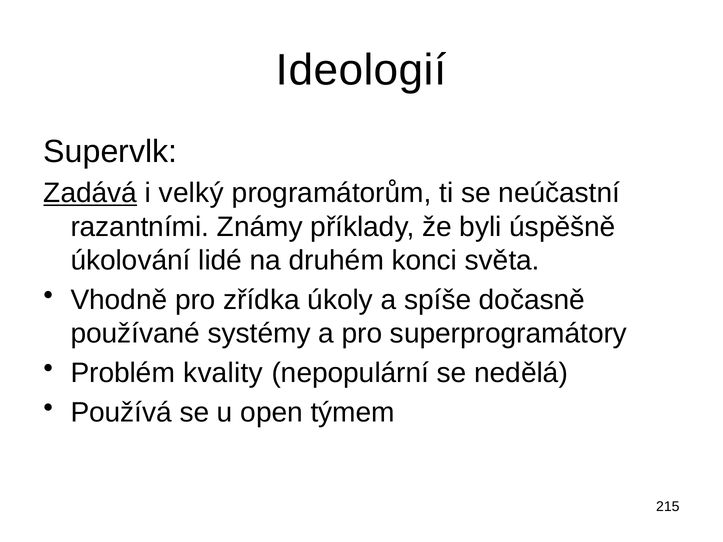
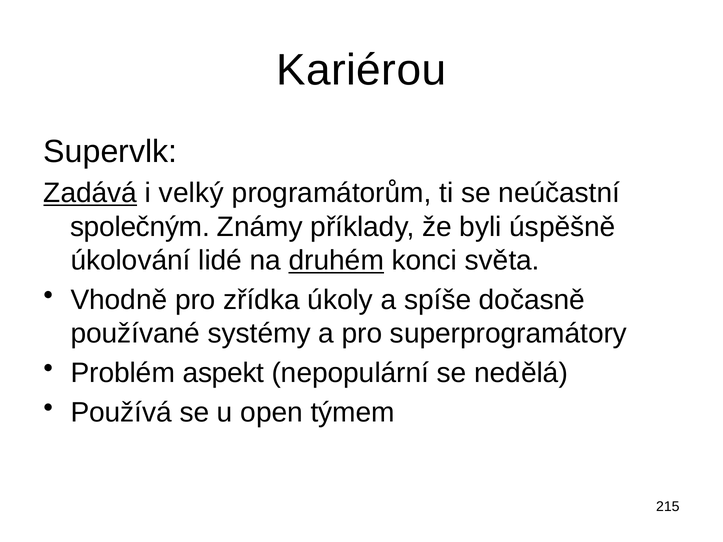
Ideologií: Ideologií -> Kariérou
razantními: razantními -> společným
druhém underline: none -> present
kvality: kvality -> aspekt
